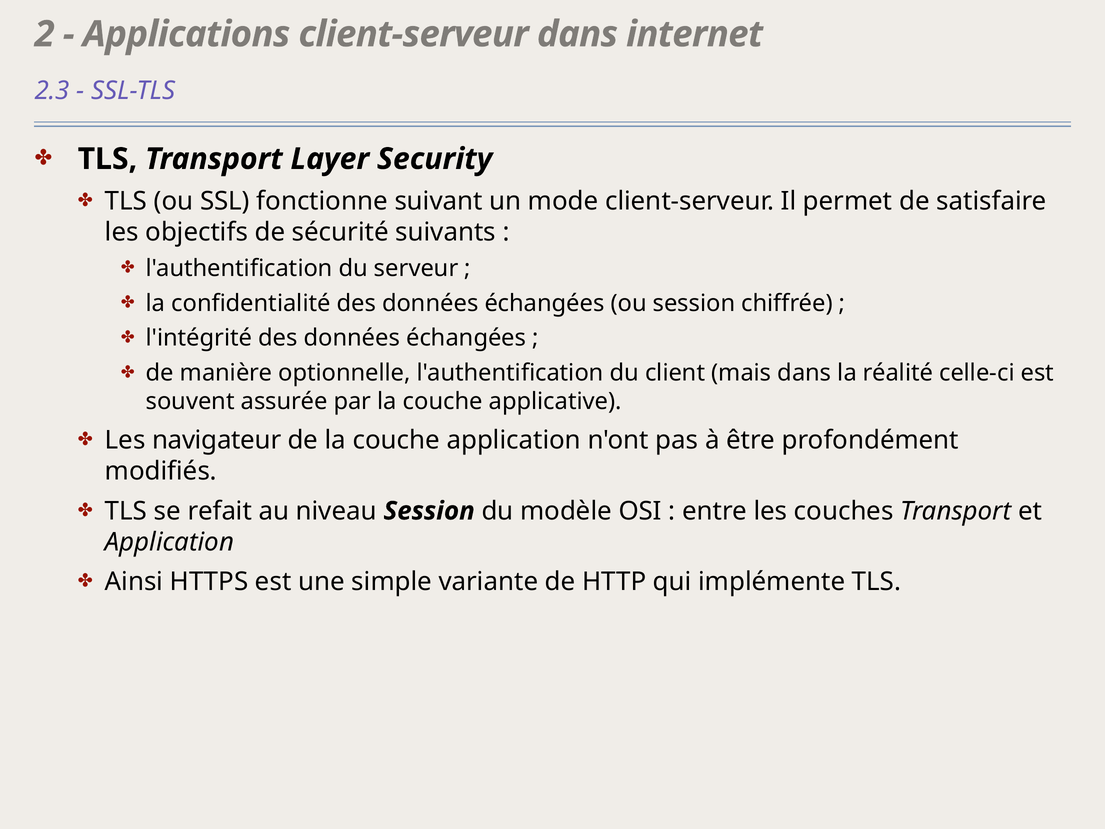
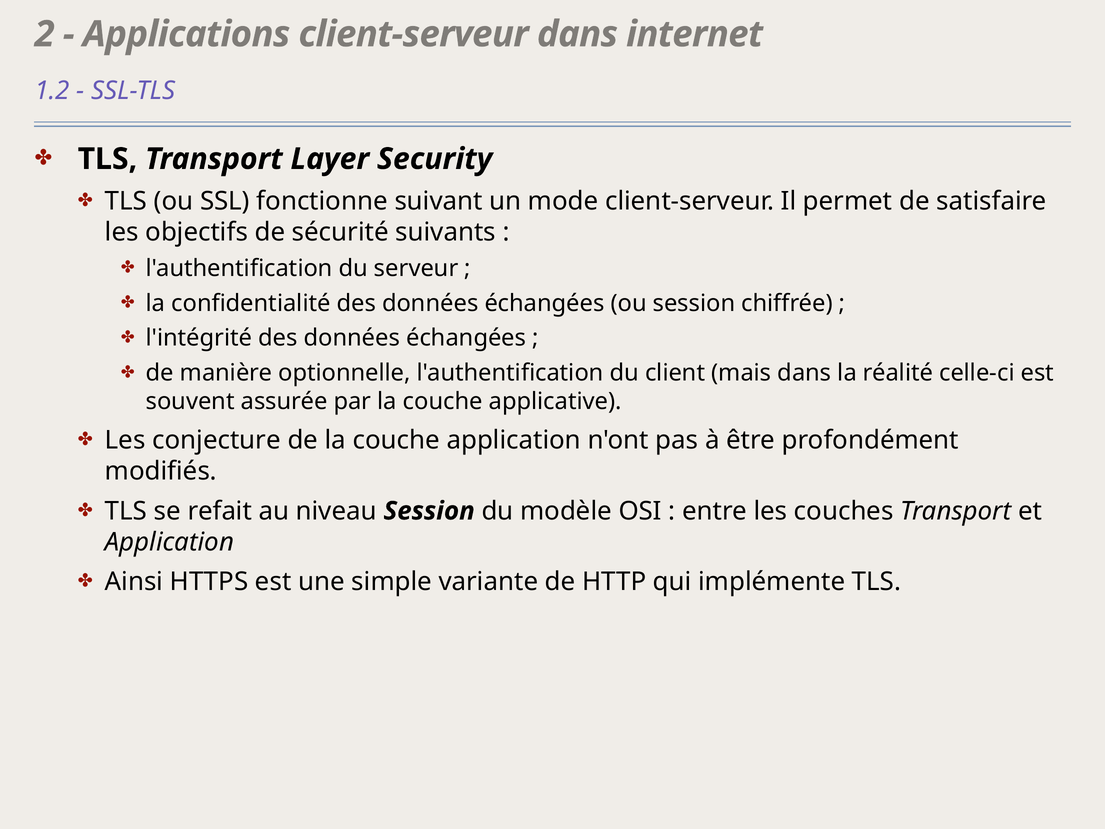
2.3: 2.3 -> 1.2
navigateur: navigateur -> conjecture
